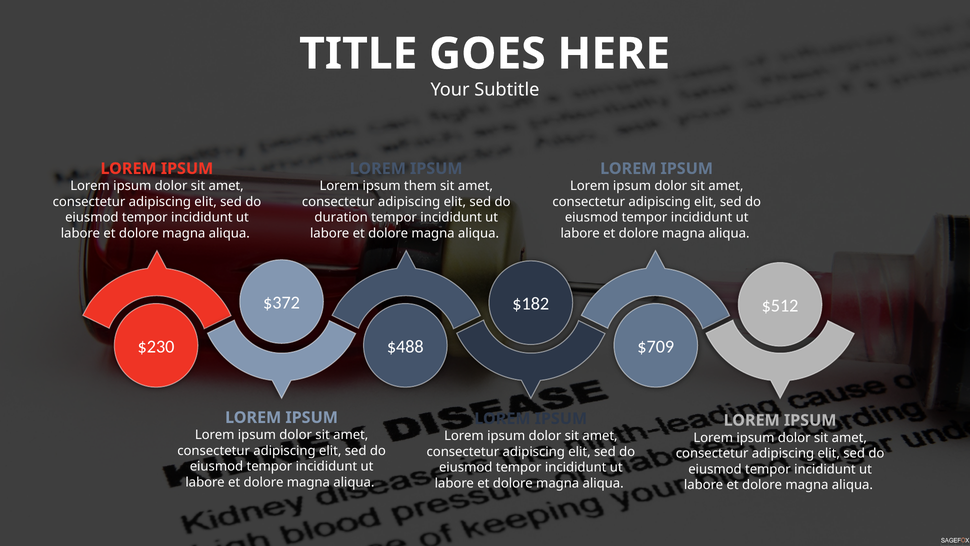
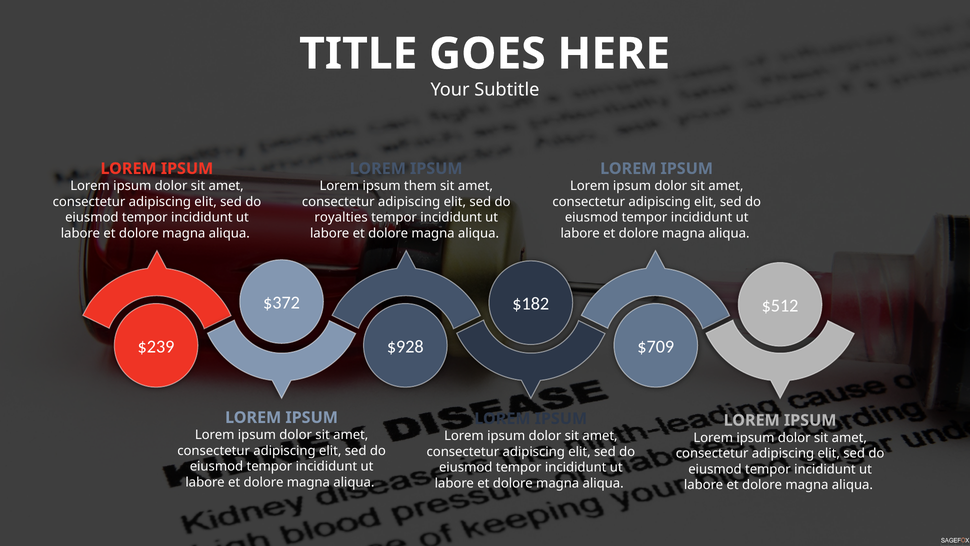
duration: duration -> royalties
$230: $230 -> $239
$488: $488 -> $928
